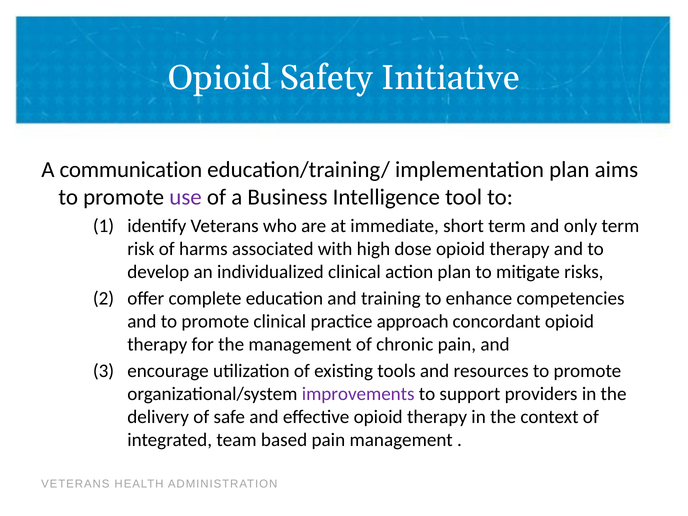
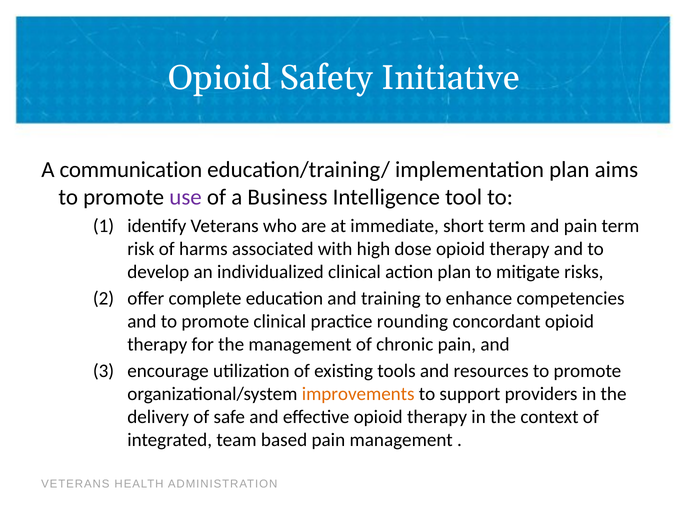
and only: only -> pain
approach: approach -> rounding
improvements colour: purple -> orange
